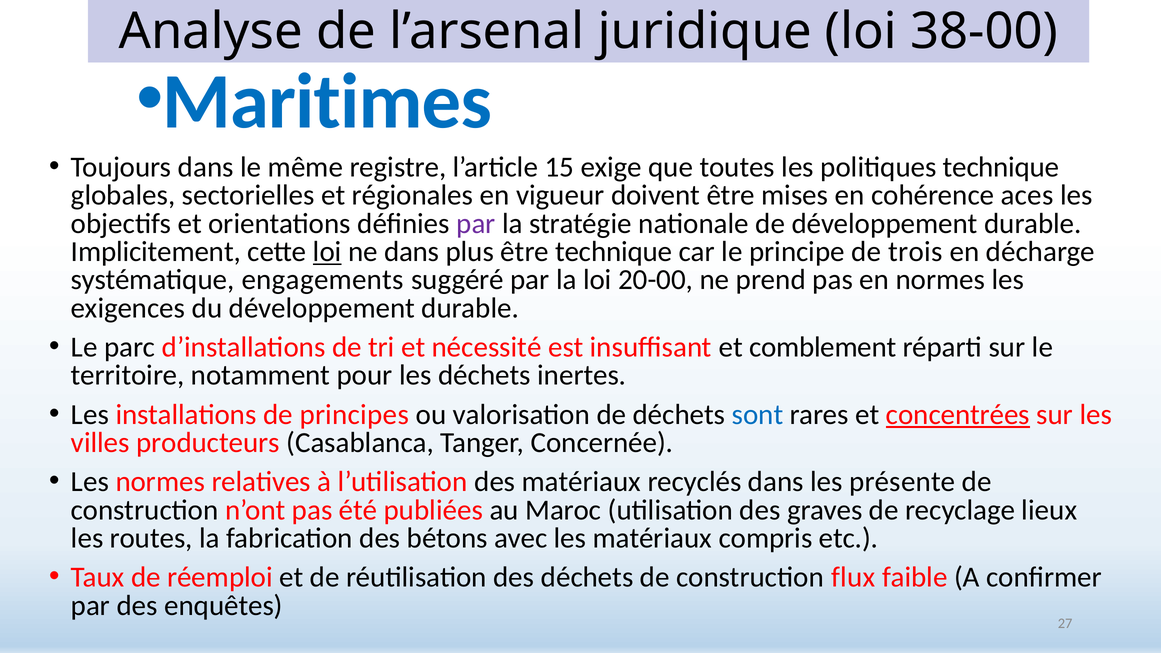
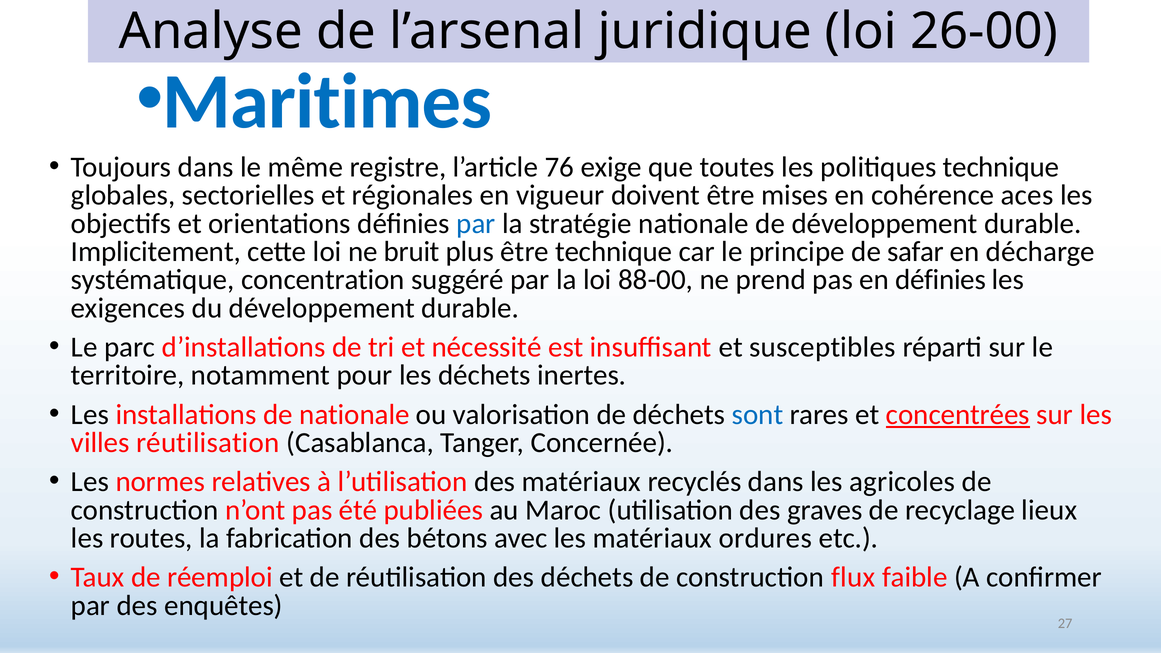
38-00: 38-00 -> 26-00
15: 15 -> 76
par at (476, 223) colour: purple -> blue
loi at (327, 252) underline: present -> none
ne dans: dans -> bruit
trois: trois -> safar
engagements: engagements -> concentration
20-00: 20-00 -> 88-00
en normes: normes -> définies
comblement: comblement -> susceptibles
de principes: principes -> nationale
villes producteurs: producteurs -> réutilisation
présente: présente -> agricoles
compris: compris -> ordures
